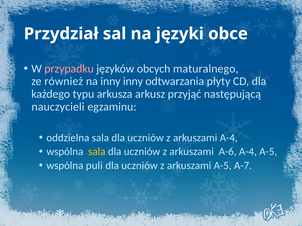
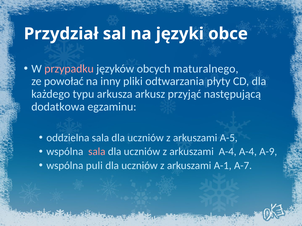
również: również -> powołać
inny inny: inny -> pliki
nauczycieli: nauczycieli -> dodatkowa
arkuszami A-4: A-4 -> A-5
sala at (97, 152) colour: yellow -> pink
arkuszami A-6: A-6 -> A-4
A-4 A-5: A-5 -> A-9
arkuszami A-5: A-5 -> A-1
